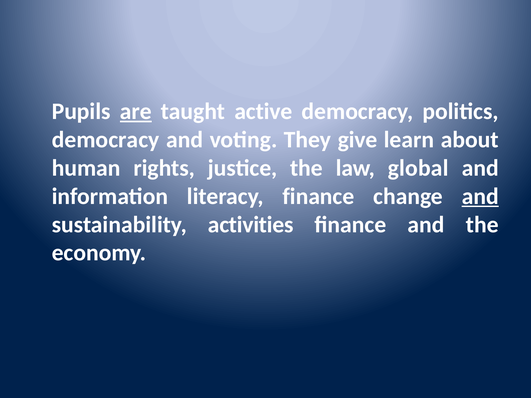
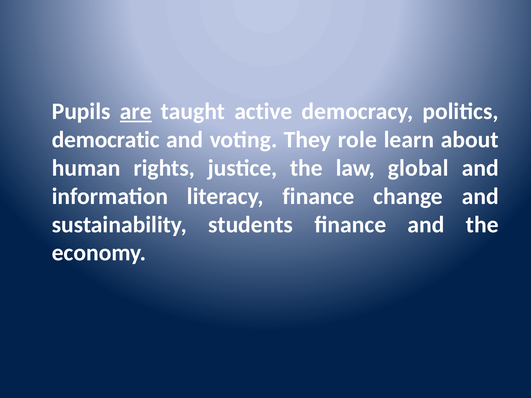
democracy at (106, 140): democracy -> democratic
give: give -> role
and at (480, 196) underline: present -> none
activities: activities -> students
